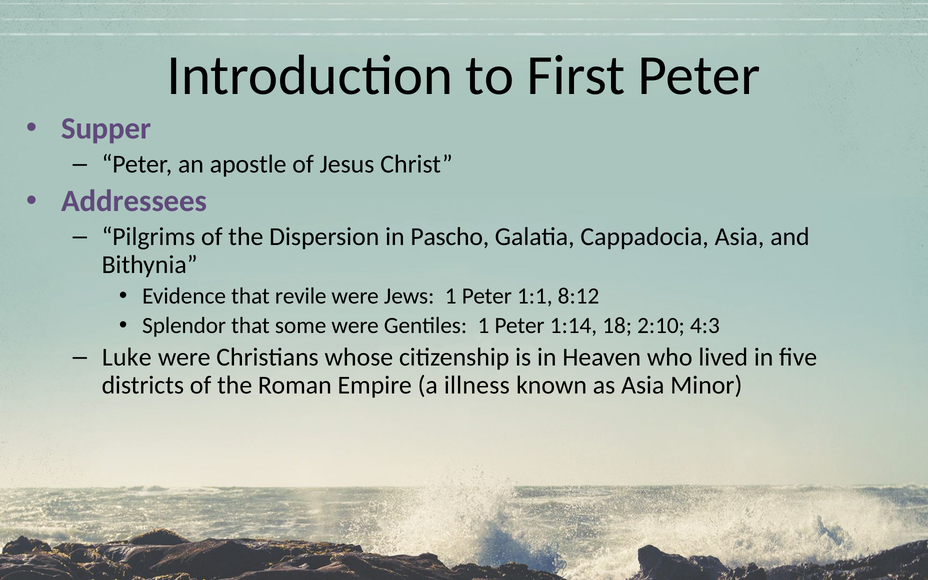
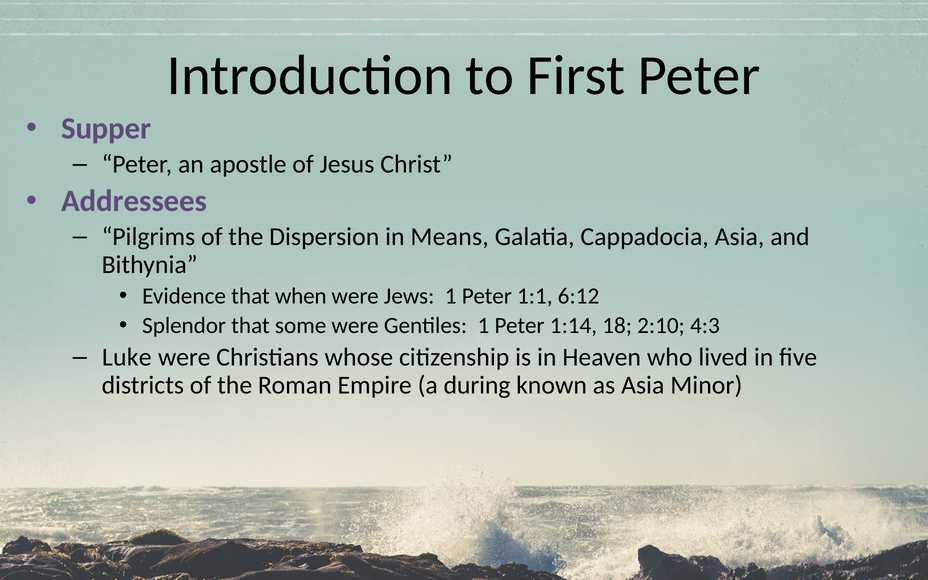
Pascho: Pascho -> Means
revile: revile -> when
8:12: 8:12 -> 6:12
illness: illness -> during
